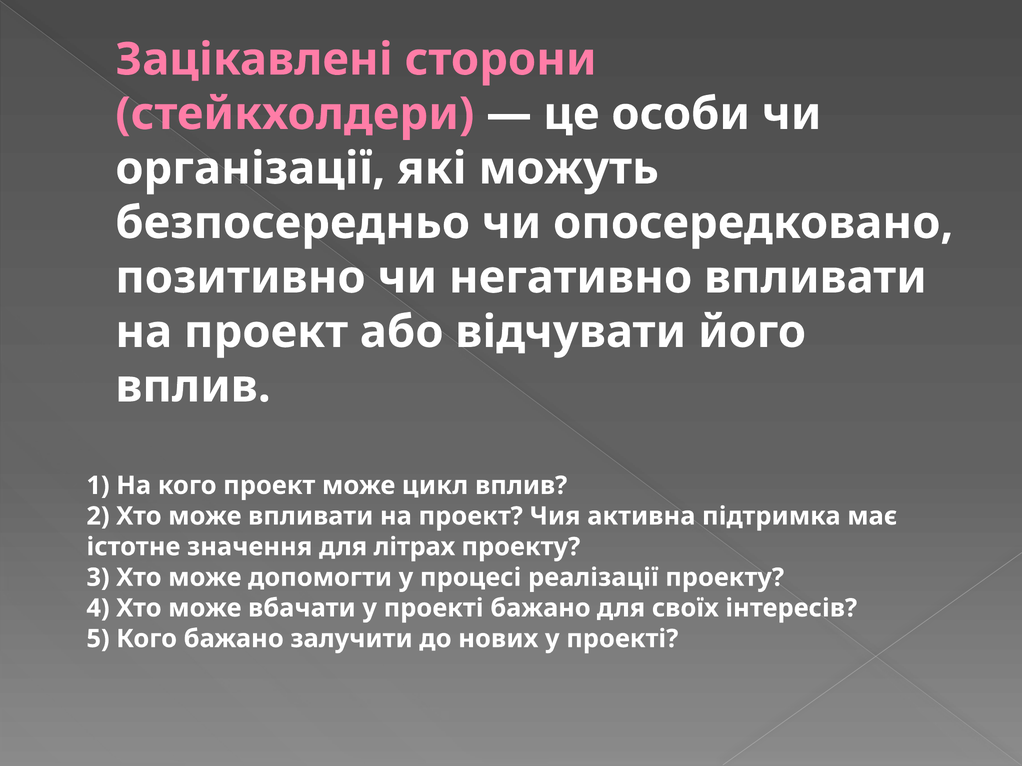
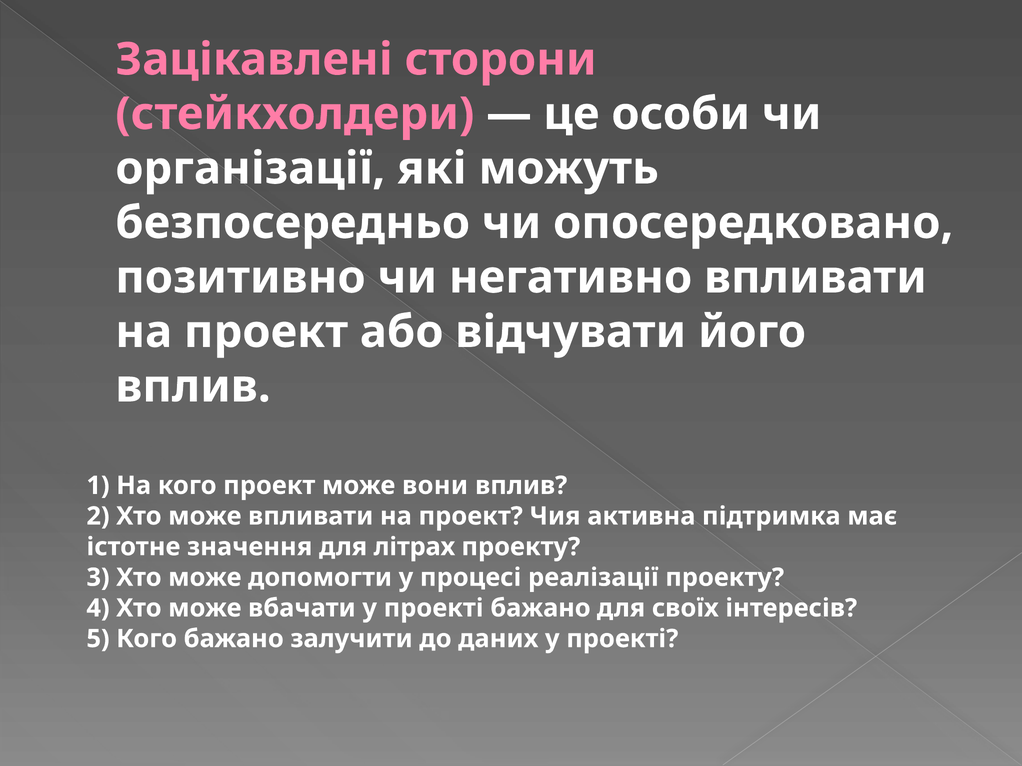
цикл: цикл -> вони
нових: нових -> даних
